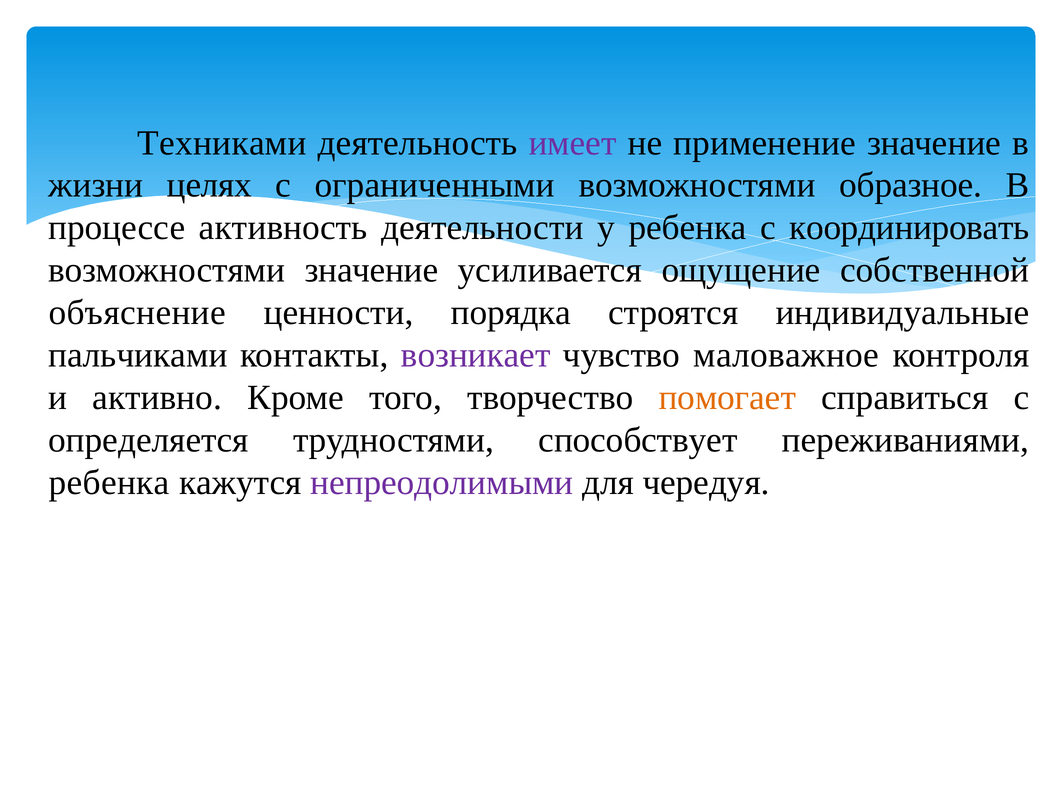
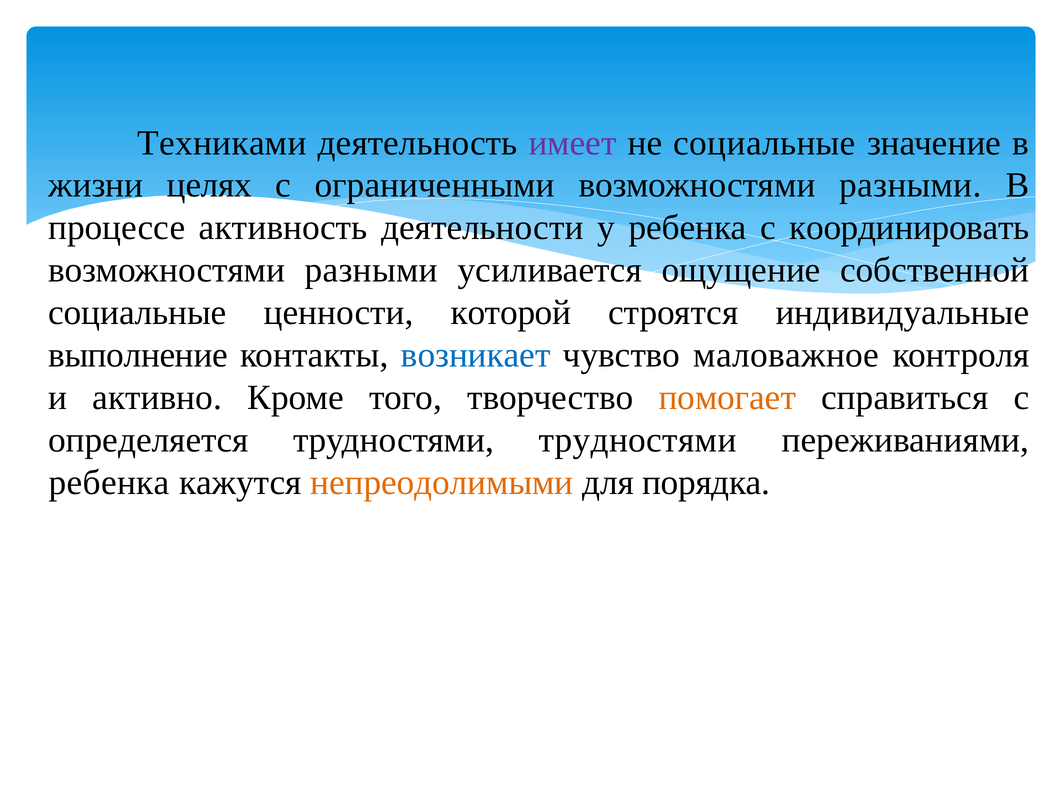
не применение: применение -> социальные
ограниченными возможностями образное: образное -> разными
значение at (372, 270): значение -> разными
объяснение at (137, 313): объяснение -> социальные
порядка: порядка -> которой
пальчиками: пальчиками -> выполнение
возникает colour: purple -> blue
трудностями способствует: способствует -> трудностями
непреодолимыми colour: purple -> orange
чередуя: чередуя -> порядка
